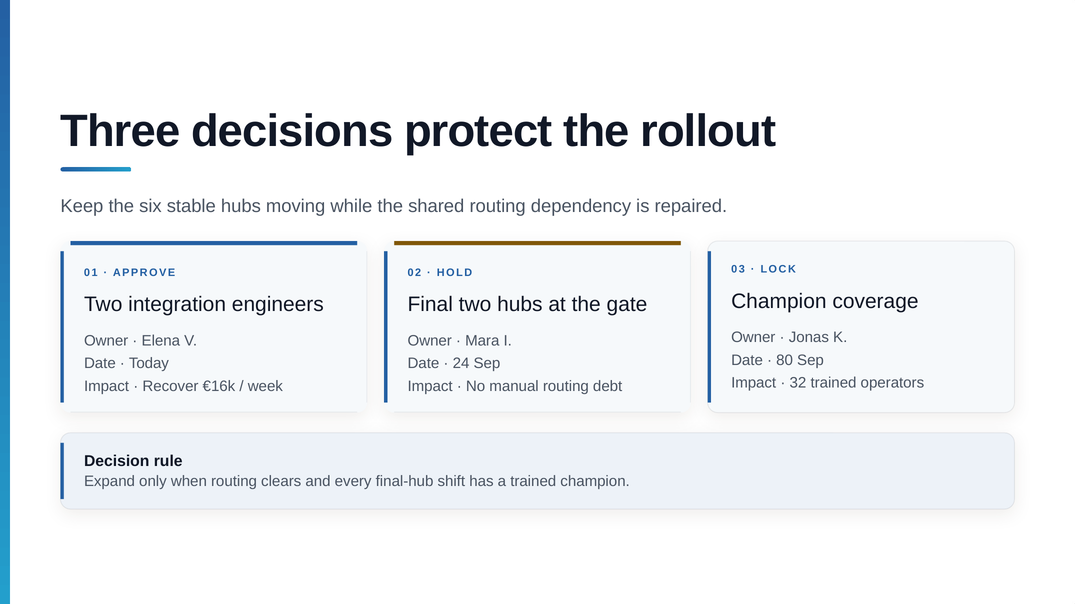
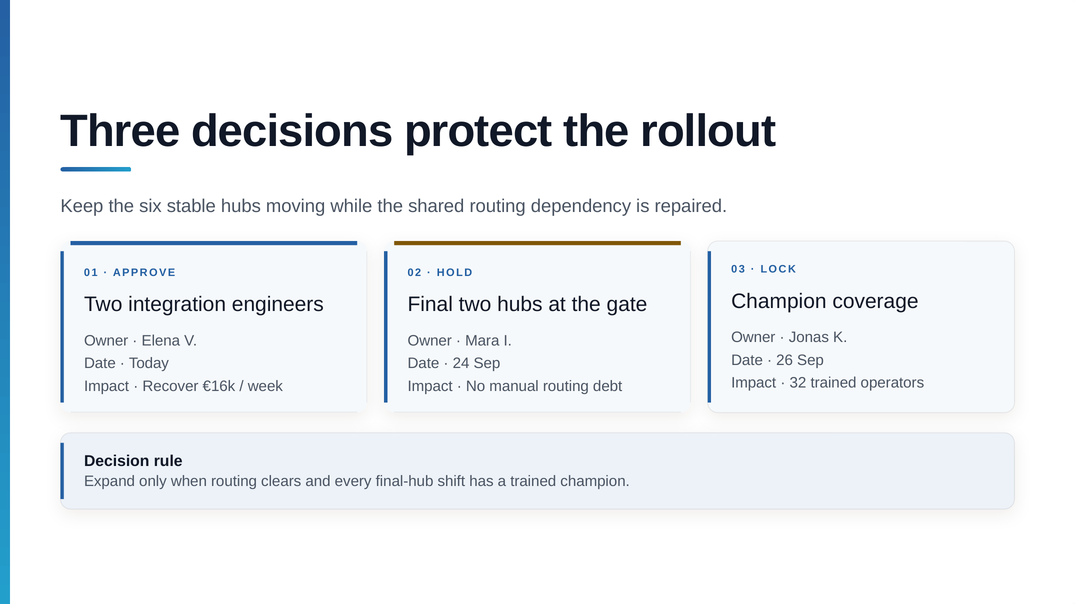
80: 80 -> 26
